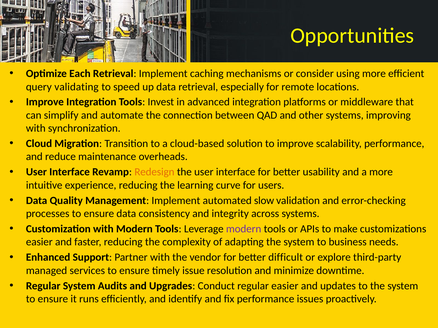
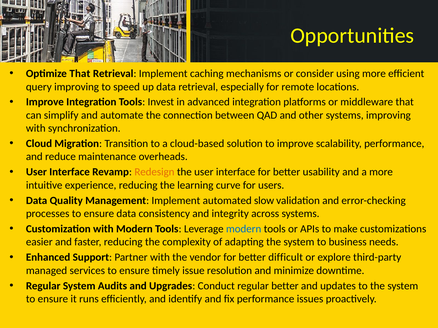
Optimize Each: Each -> That
query validating: validating -> improving
modern at (244, 229) colour: purple -> blue
regular easier: easier -> better
